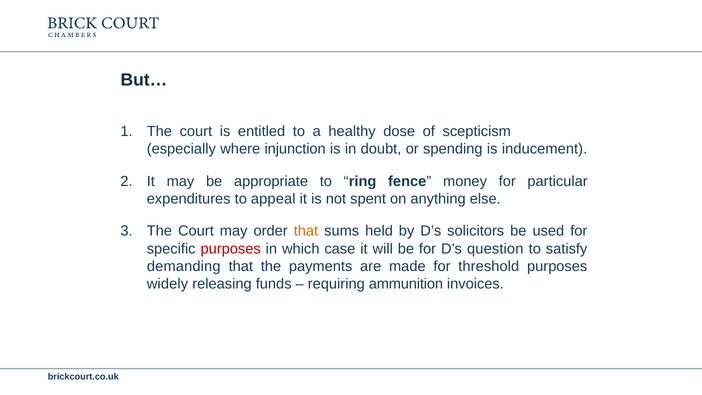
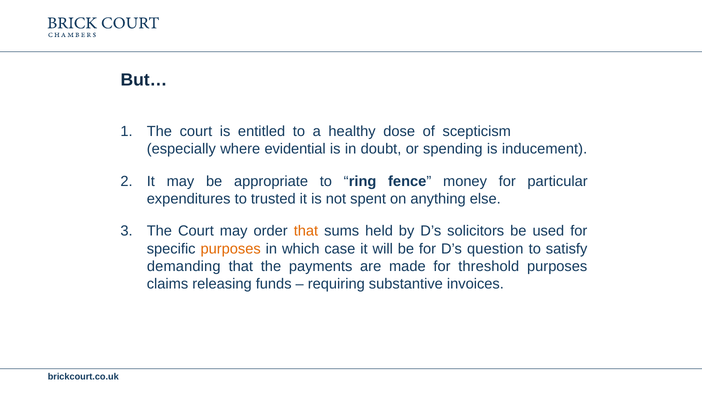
injunction: injunction -> evidential
appeal: appeal -> trusted
purposes at (231, 249) colour: red -> orange
widely: widely -> claims
ammunition: ammunition -> substantive
